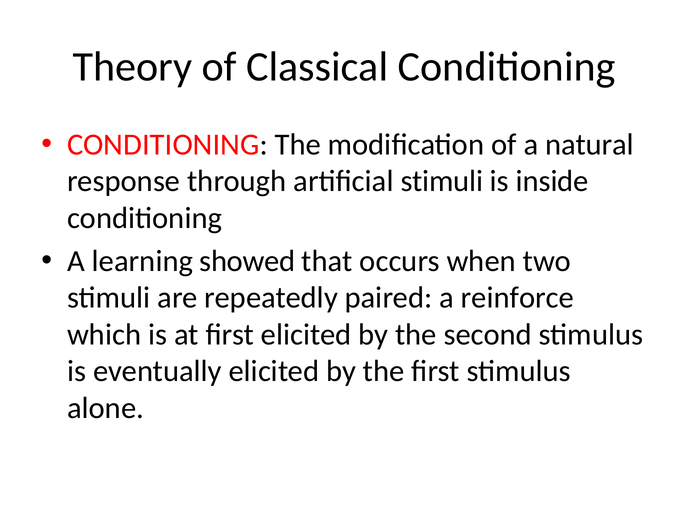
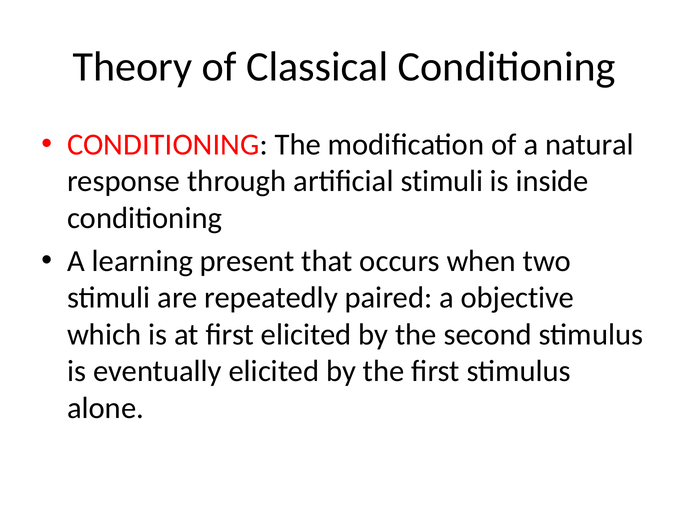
showed: showed -> present
reinforce: reinforce -> objective
